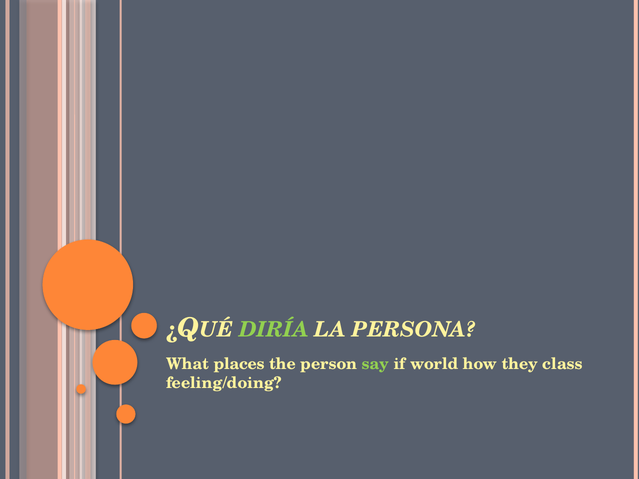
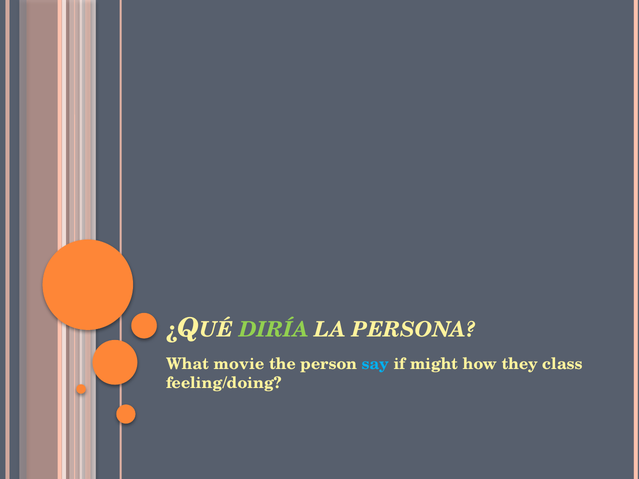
places: places -> movie
say colour: light green -> light blue
world: world -> might
